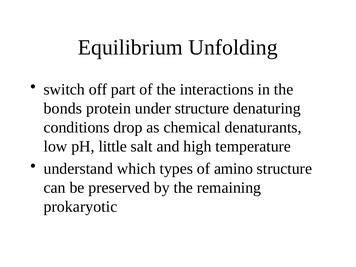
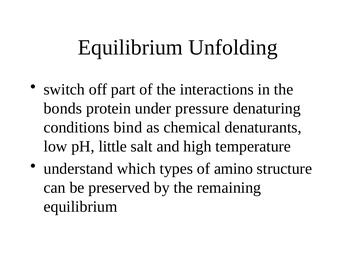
under structure: structure -> pressure
drop: drop -> bind
prokaryotic at (80, 207): prokaryotic -> equilibrium
